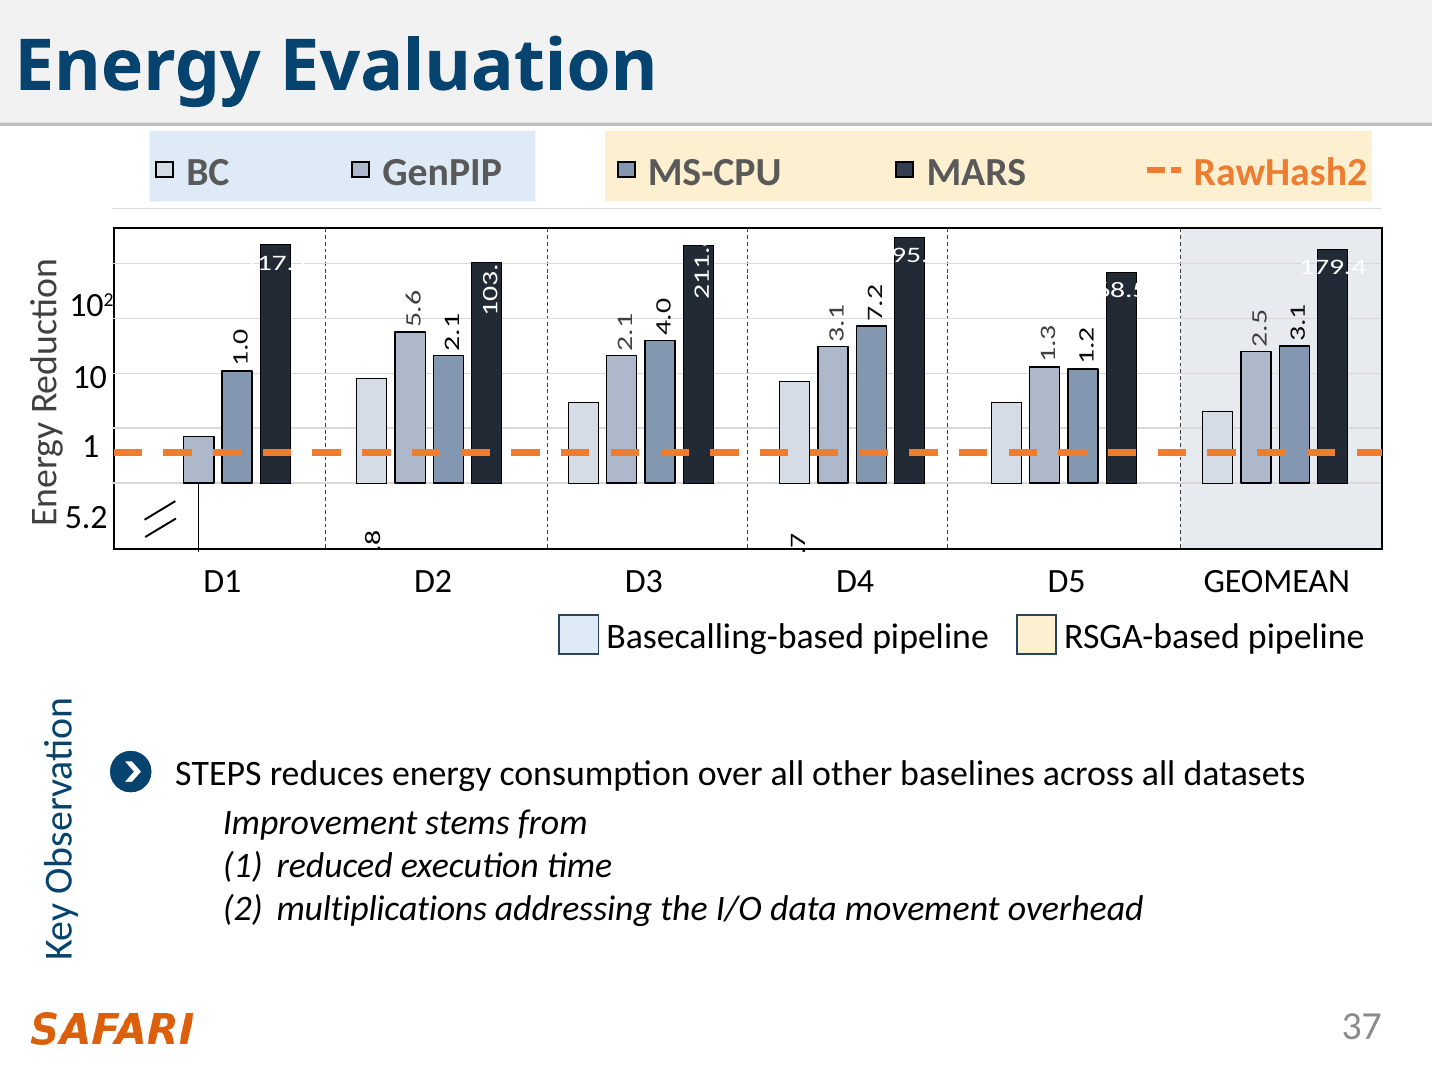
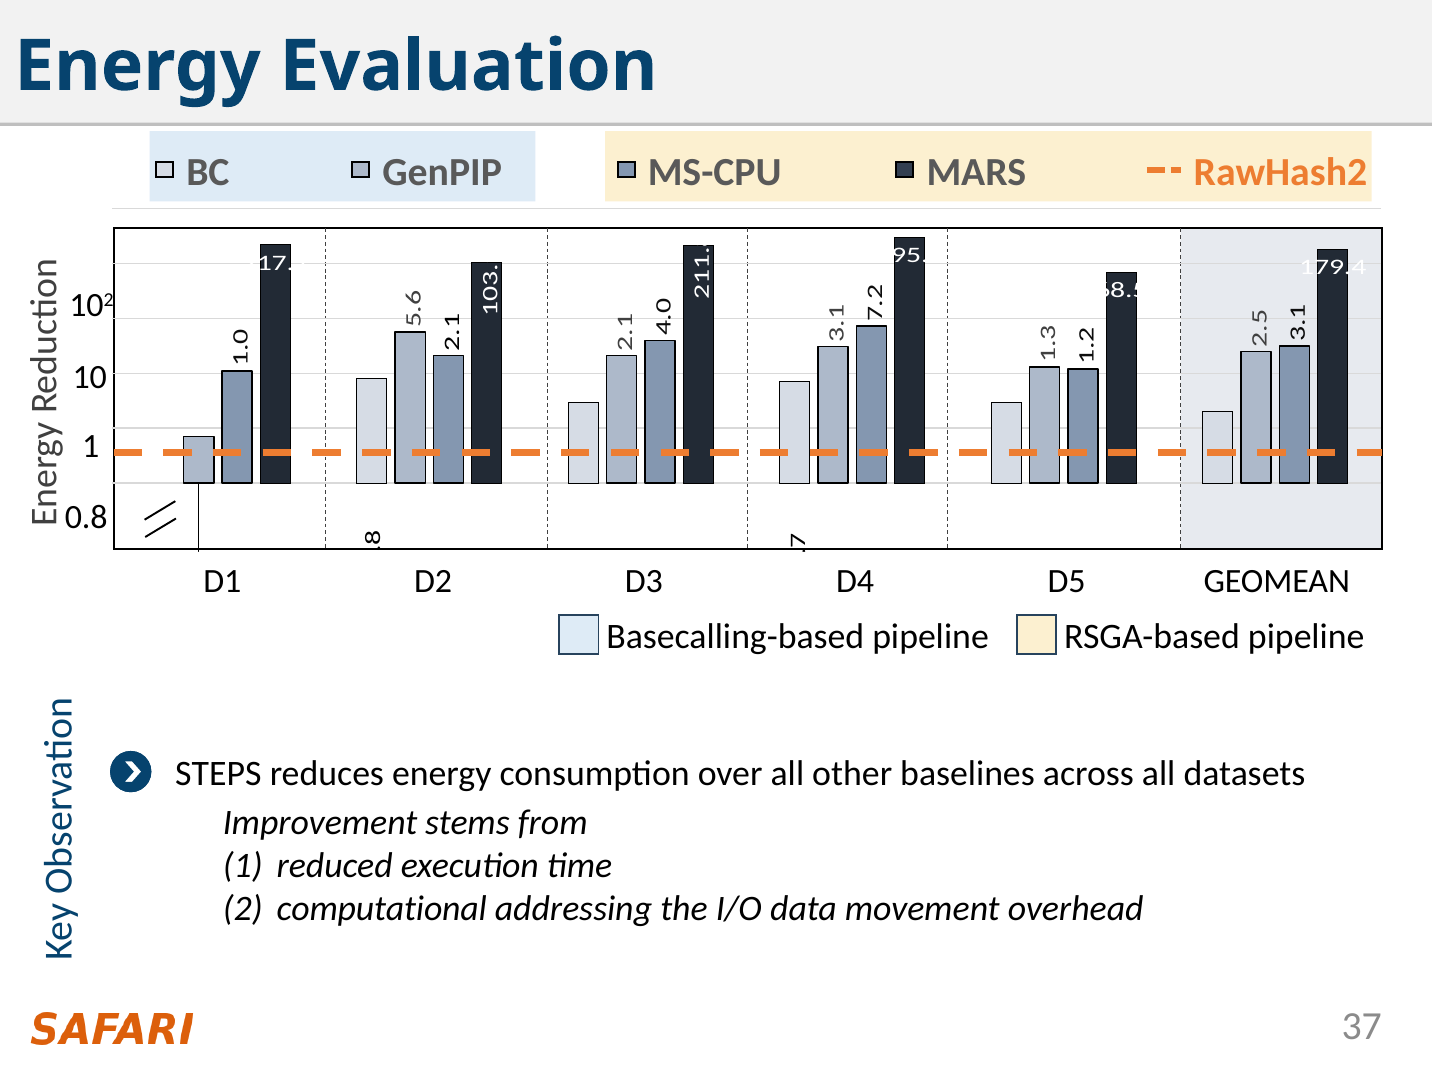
5.2: 5.2 -> 0.8
multiplications: multiplications -> computational
